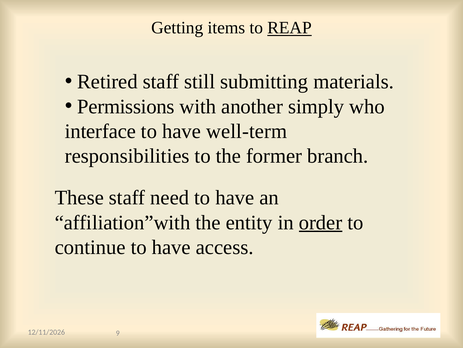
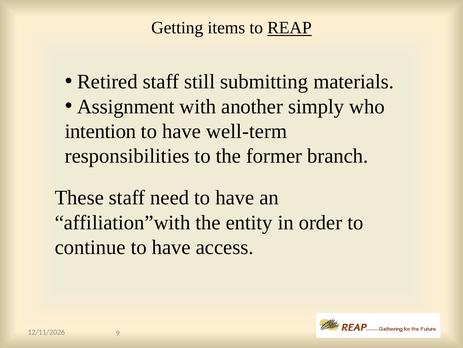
Permissions: Permissions -> Assignment
interface: interface -> intention
order underline: present -> none
